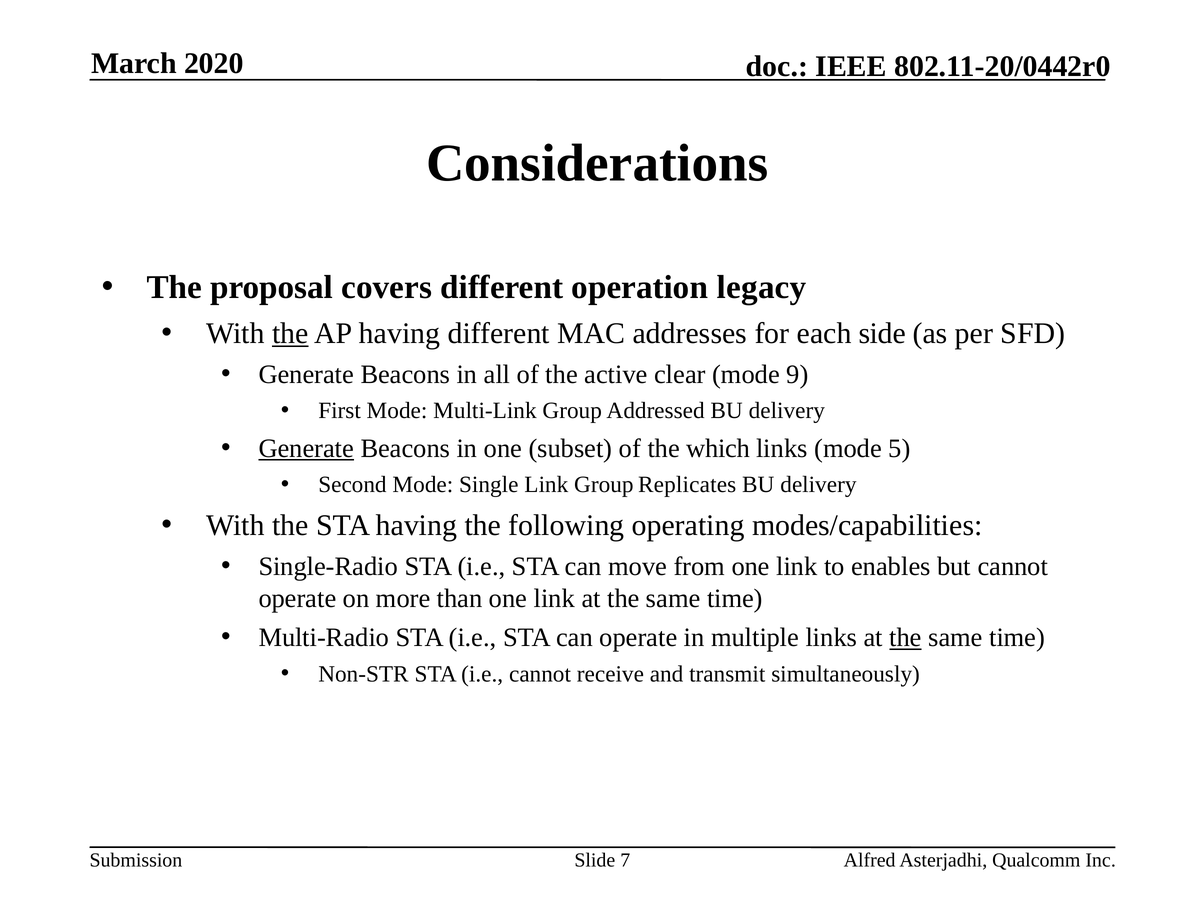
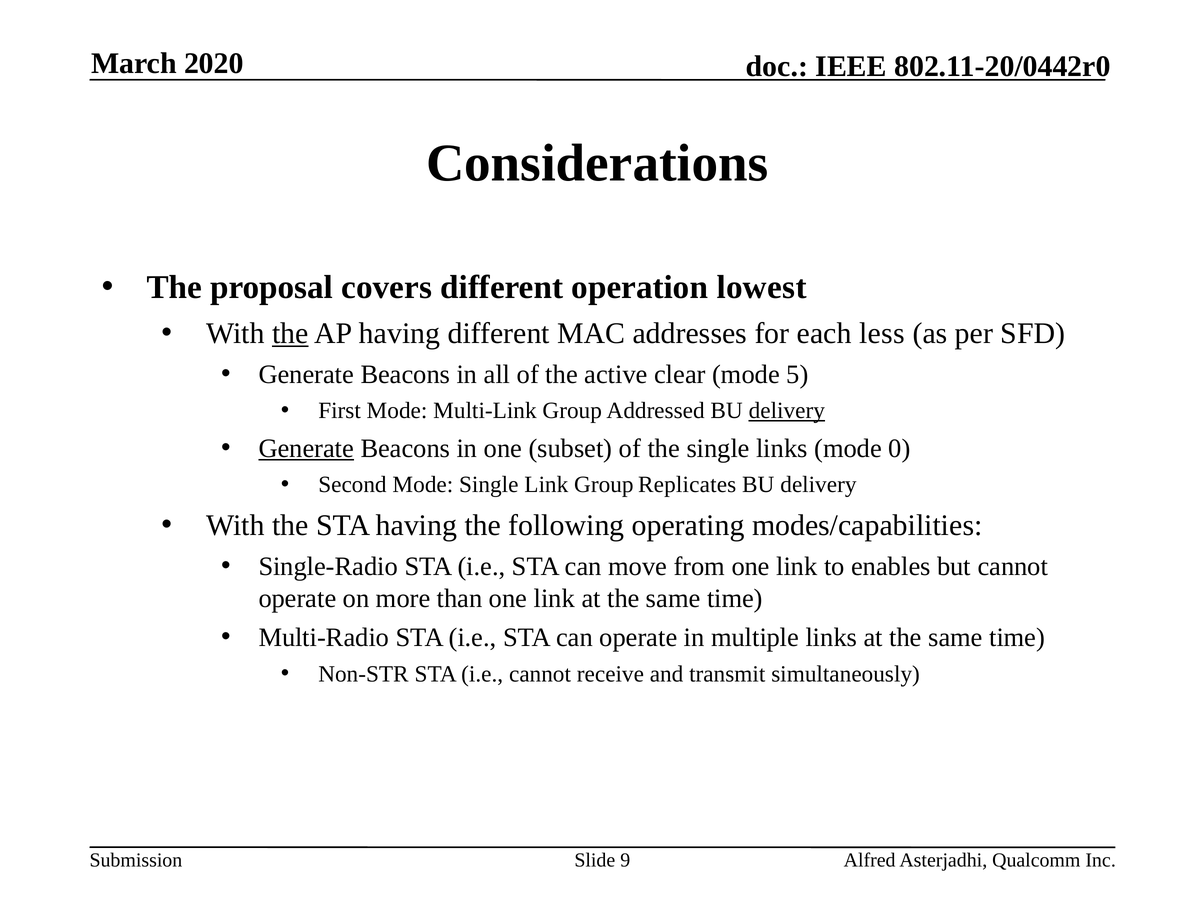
legacy: legacy -> lowest
side: side -> less
9: 9 -> 5
delivery at (787, 410) underline: none -> present
the which: which -> single
5: 5 -> 0
the at (905, 637) underline: present -> none
7: 7 -> 9
